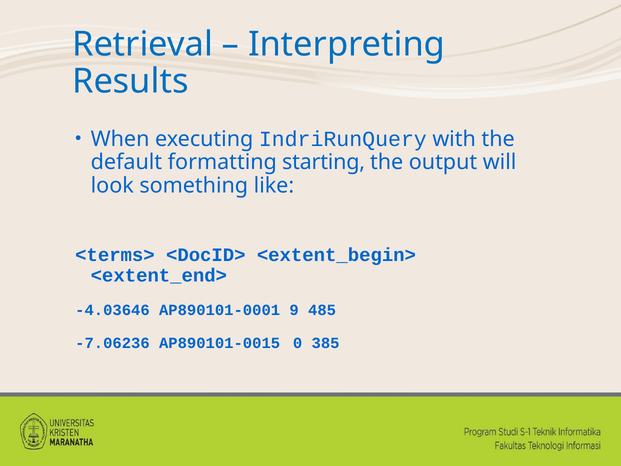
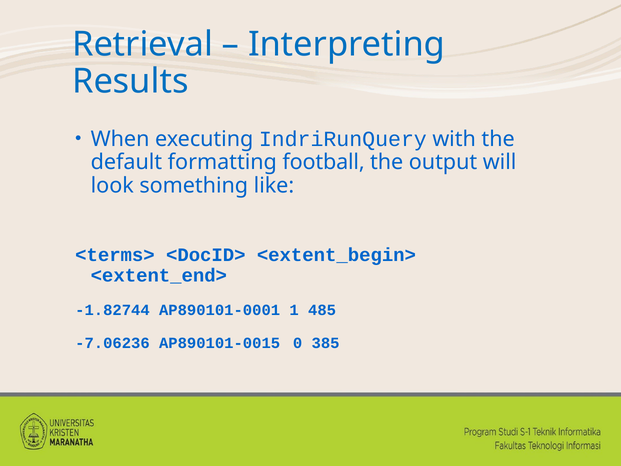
starting: starting -> football
-4.03646: -4.03646 -> -1.82744
9: 9 -> 1
